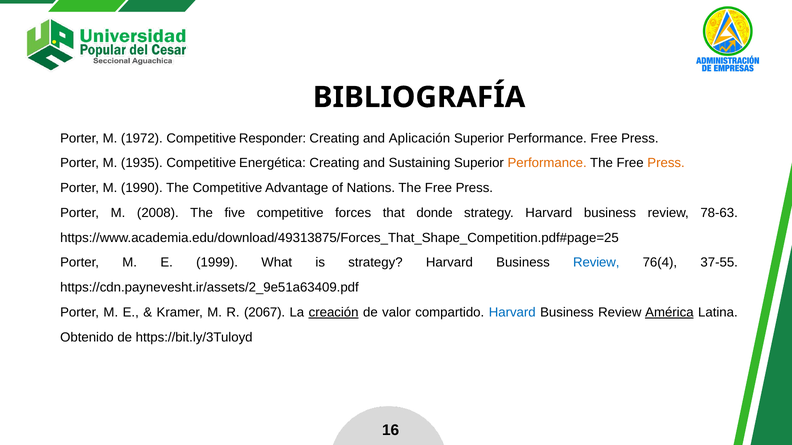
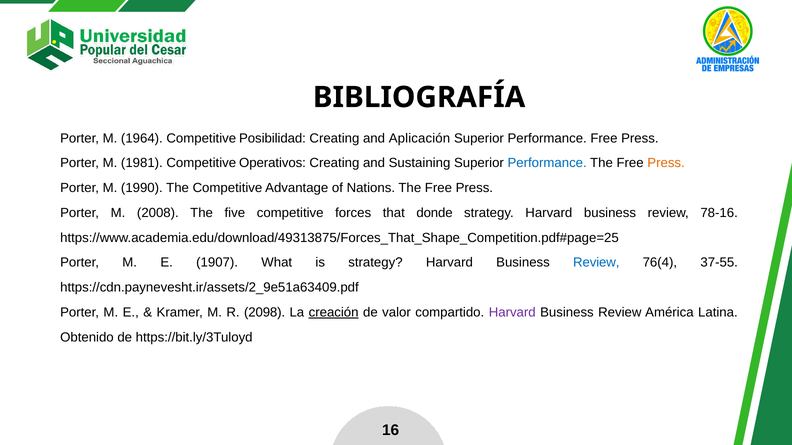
1972: 1972 -> 1964
Responder: Responder -> Posibilidad
1935: 1935 -> 1981
Energética: Energética -> Operativos
Performance at (547, 163) colour: orange -> blue
78-63: 78-63 -> 78-16
1999: 1999 -> 1907
2067: 2067 -> 2098
Harvard at (512, 313) colour: blue -> purple
América underline: present -> none
